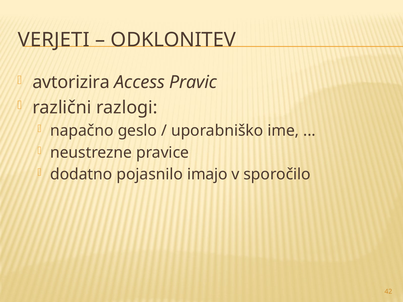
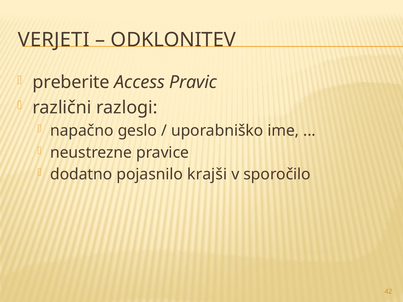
avtorizira: avtorizira -> preberite
imajo: imajo -> krajši
